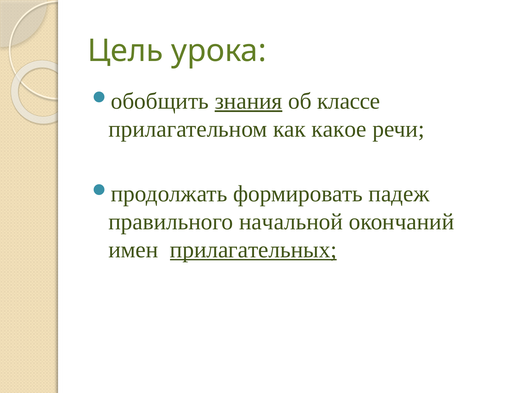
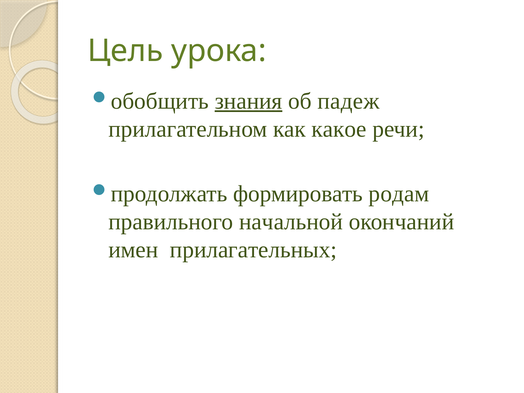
классе: классе -> падеж
падеж: падеж -> родам
прилагательных underline: present -> none
